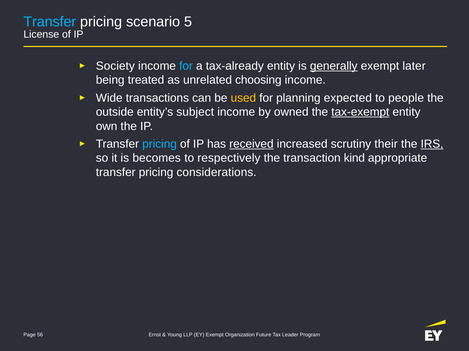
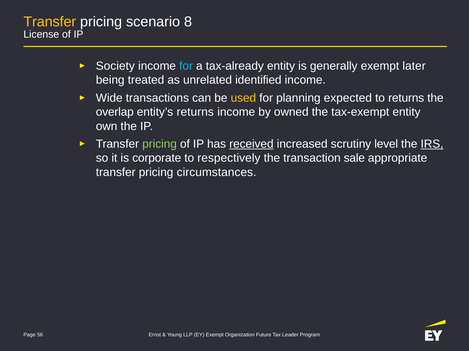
Transfer at (50, 22) colour: light blue -> yellow
5: 5 -> 8
generally underline: present -> none
choosing: choosing -> identified
to people: people -> returns
outside: outside -> overlap
entity’s subject: subject -> returns
tax-exempt underline: present -> none
pricing at (160, 144) colour: light blue -> light green
their: their -> level
becomes: becomes -> corporate
kind: kind -> sale
considerations: considerations -> circumstances
